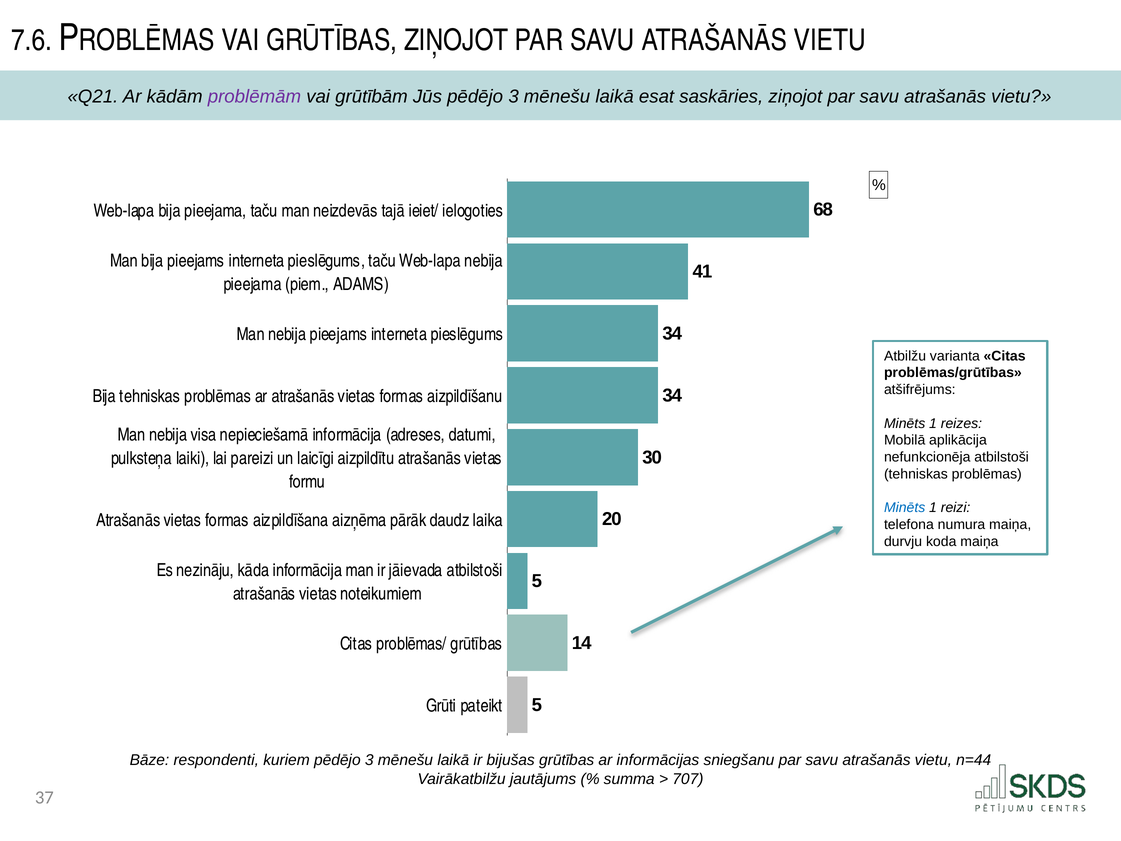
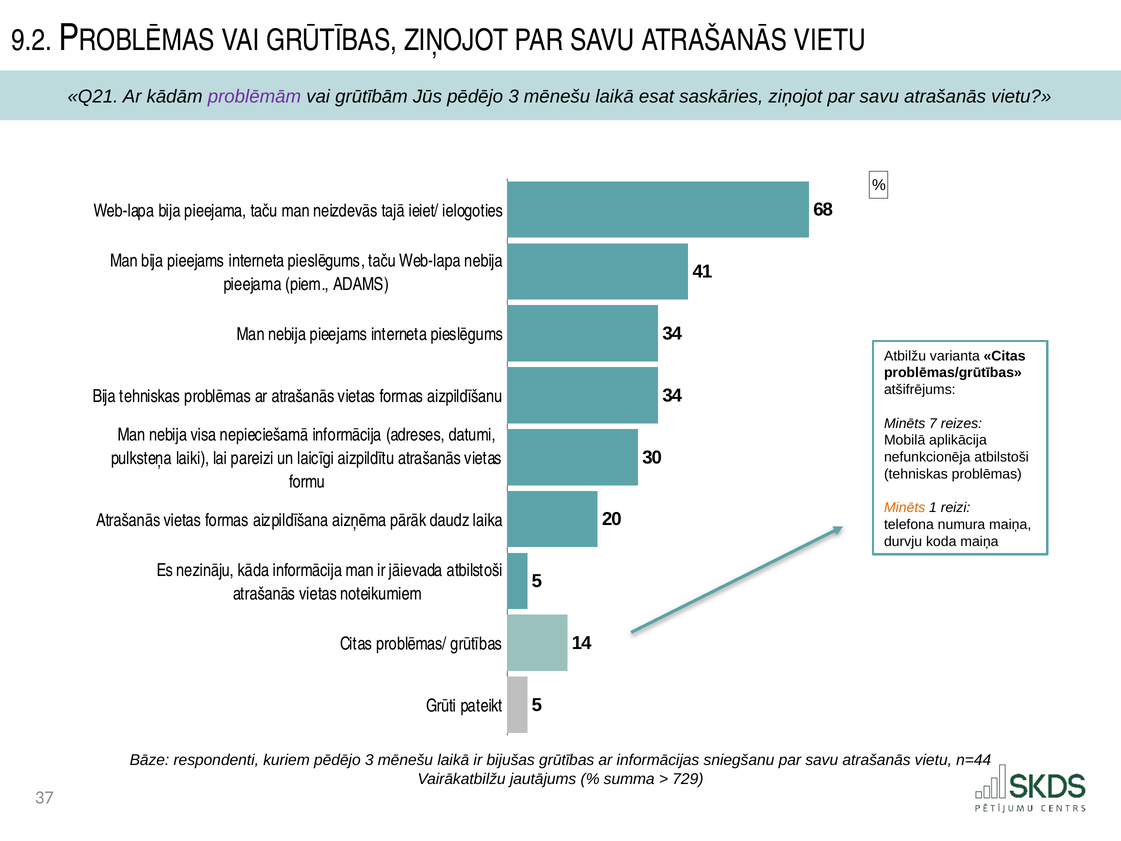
7.6: 7.6 -> 9.2
1 at (933, 423): 1 -> 7
Minēts at (905, 508) colour: blue -> orange
707: 707 -> 729
